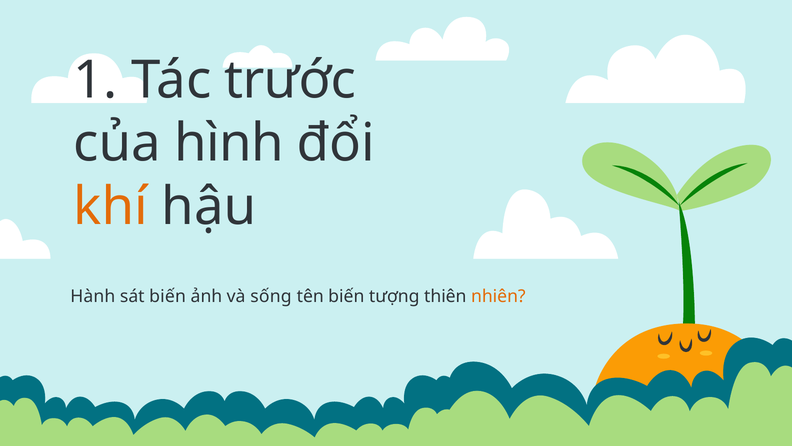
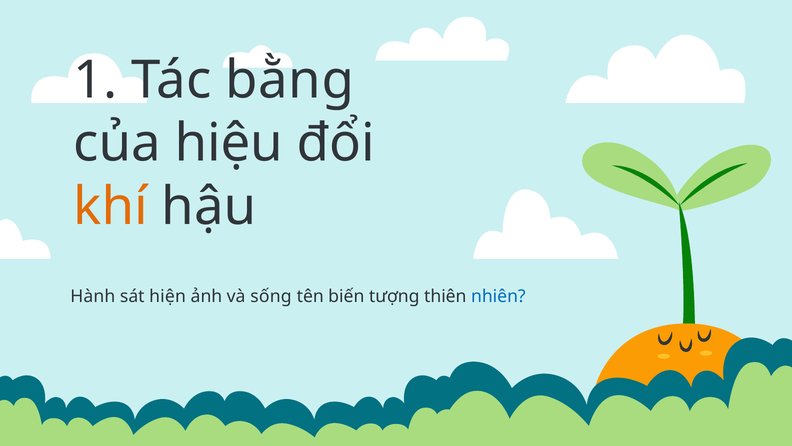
trước: trước -> bằng
hình: hình -> hiệu
sát biến: biến -> hiện
nhiên colour: orange -> blue
